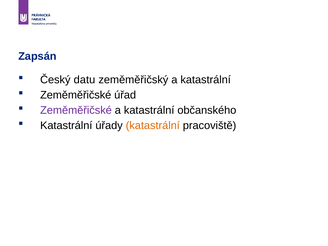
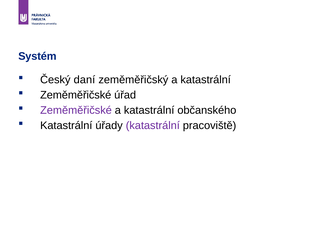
Zapsán: Zapsán -> Systém
datu: datu -> daní
katastrální at (153, 126) colour: orange -> purple
